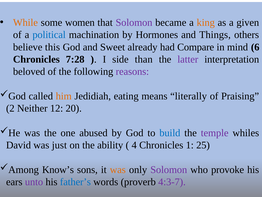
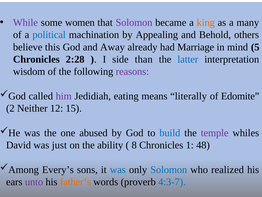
While colour: orange -> purple
given: given -> many
Hormones: Hormones -> Appealing
Things: Things -> Behold
Sweet: Sweet -> Away
Compare: Compare -> Marriage
6: 6 -> 5
7:28: 7:28 -> 2:28
latter colour: purple -> blue
beloved: beloved -> wisdom
him colour: orange -> purple
Praising: Praising -> Edomite
20: 20 -> 15
4: 4 -> 8
25: 25 -> 48
Know’s: Know’s -> Every’s
was at (118, 169) colour: orange -> blue
Solomon at (169, 169) colour: purple -> blue
provoke: provoke -> realized
father’s colour: blue -> orange
4:3-7 colour: purple -> blue
